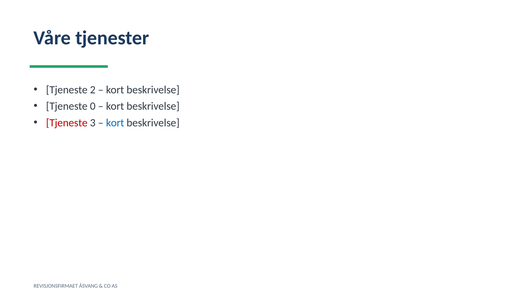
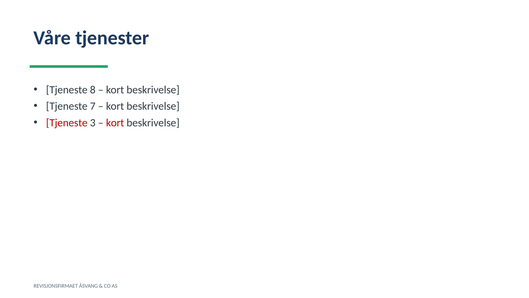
2: 2 -> 8
0: 0 -> 7
kort at (115, 123) colour: blue -> red
